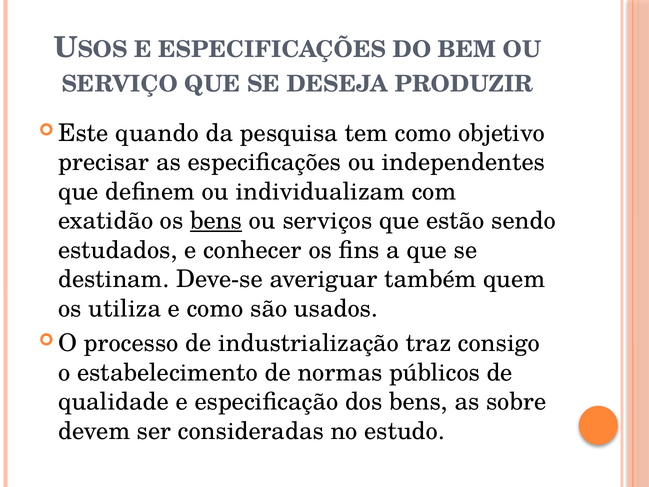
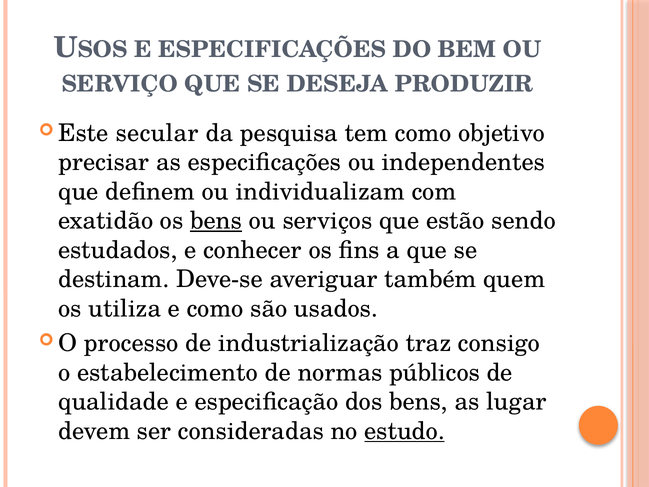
quando: quando -> secular
sobre: sobre -> lugar
estudo underline: none -> present
